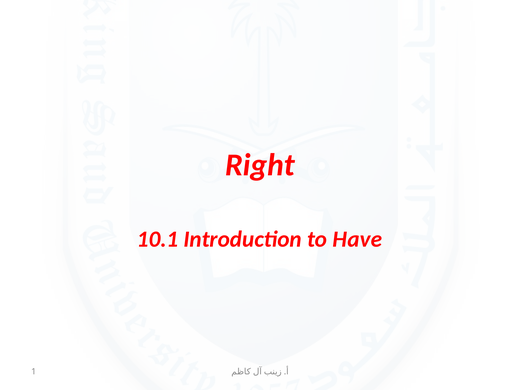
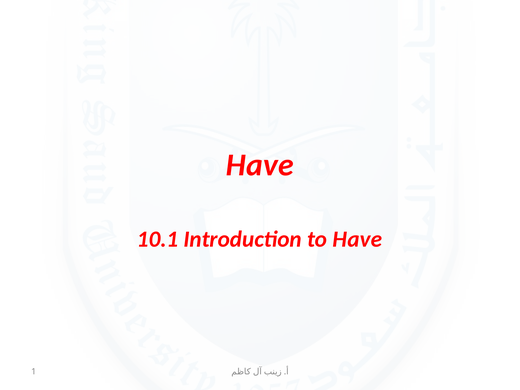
Right at (260, 165): Right -> Have
